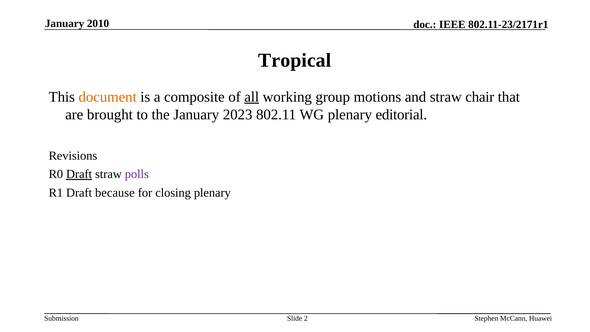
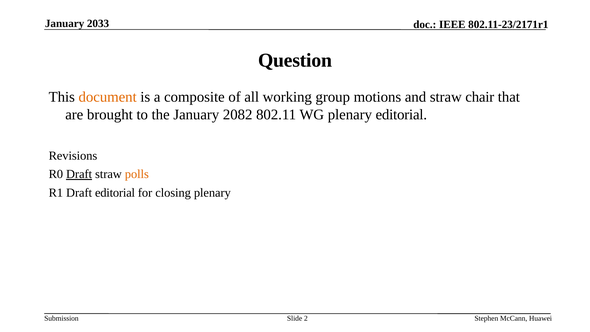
2010: 2010 -> 2033
Tropical: Tropical -> Question
all underline: present -> none
2023: 2023 -> 2082
polls colour: purple -> orange
Draft because: because -> editorial
